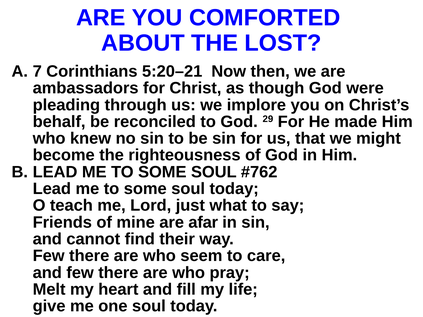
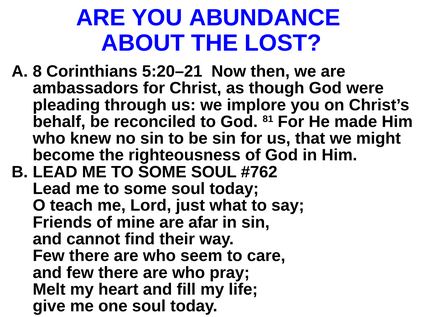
COMFORTED: COMFORTED -> ABUNDANCE
7: 7 -> 8
29: 29 -> 81
